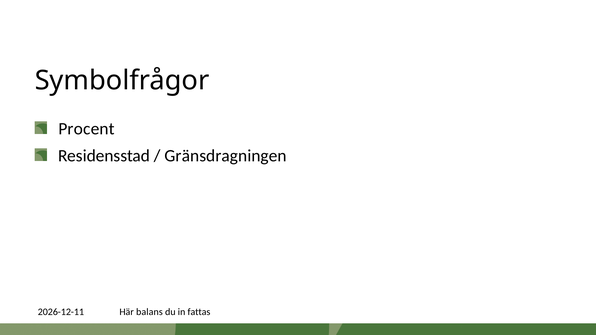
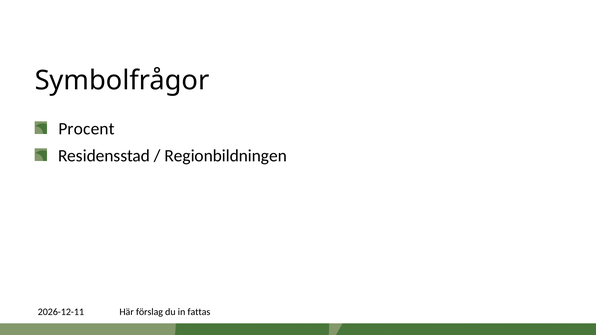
Gränsdragningen: Gränsdragningen -> Regionbildningen
balans: balans -> förslag
